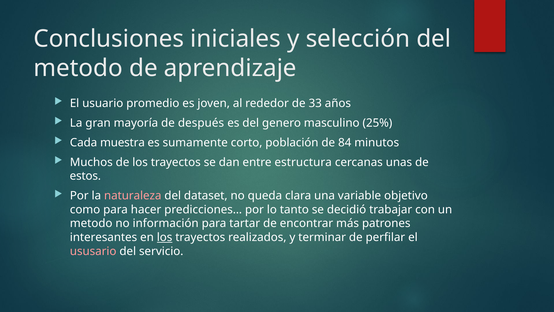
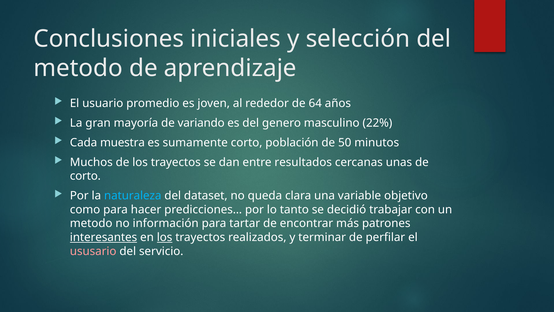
33: 33 -> 64
después: después -> variando
25%: 25% -> 22%
84: 84 -> 50
estructura: estructura -> resultados
estos at (85, 176): estos -> corto
naturaleza colour: pink -> light blue
interesantes underline: none -> present
